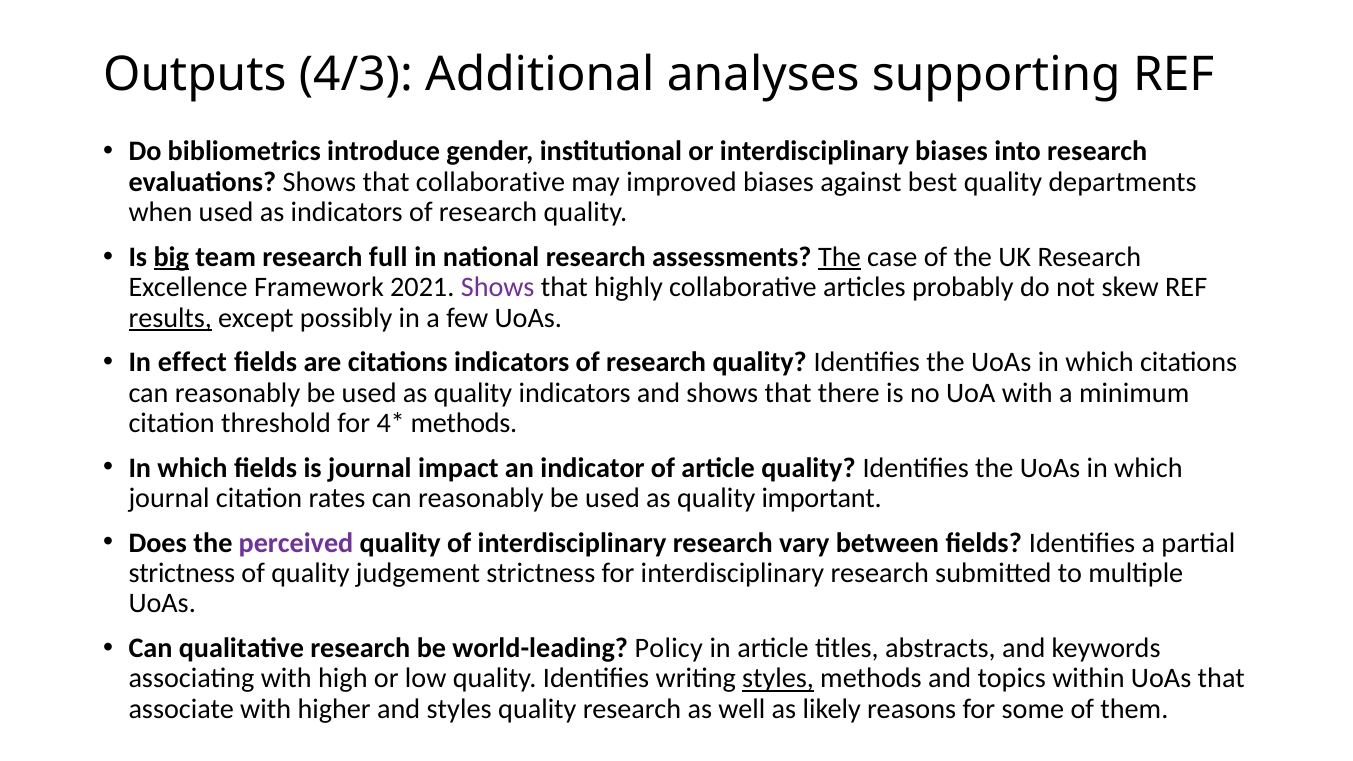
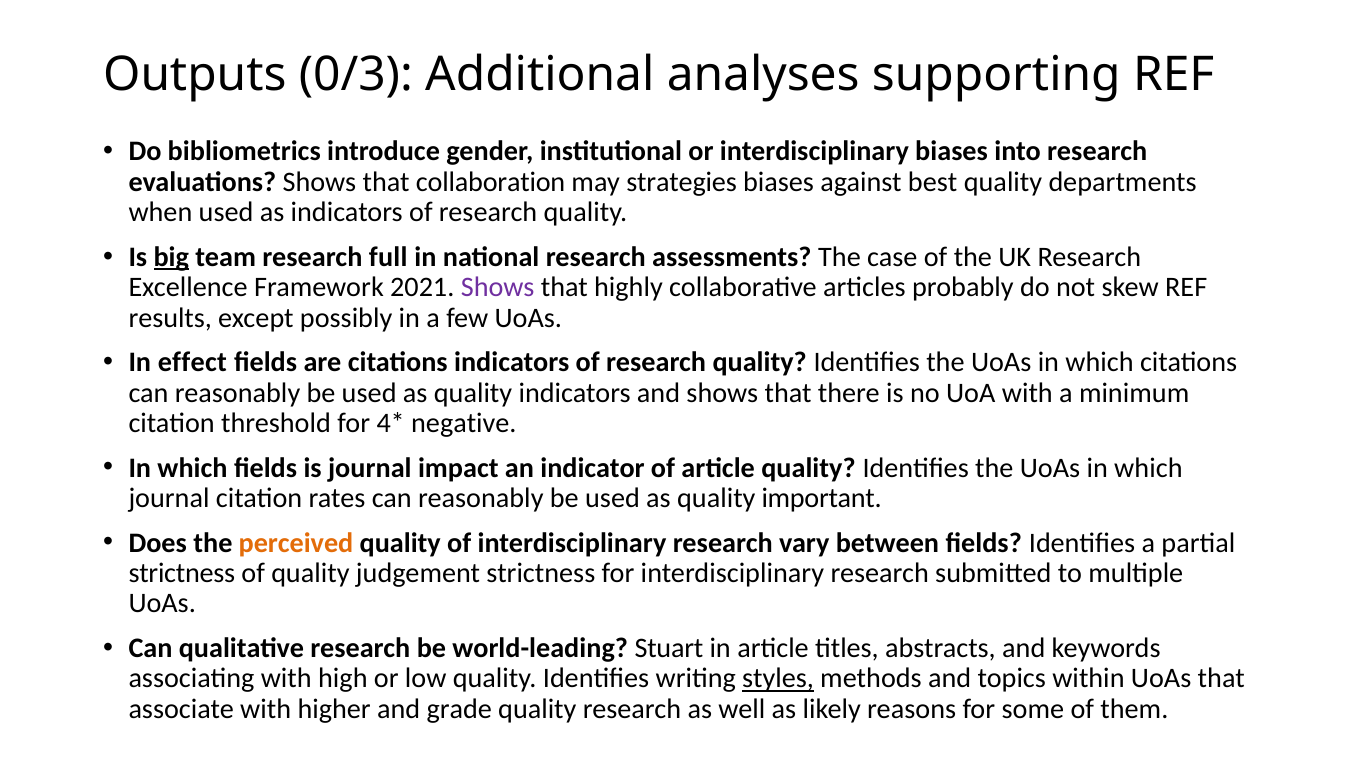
4/3: 4/3 -> 0/3
that collaborative: collaborative -> collaboration
improved: improved -> strategies
The at (840, 257) underline: present -> none
results underline: present -> none
methods at (464, 423): methods -> negative
perceived colour: purple -> orange
Policy: Policy -> Stuart
and styles: styles -> grade
